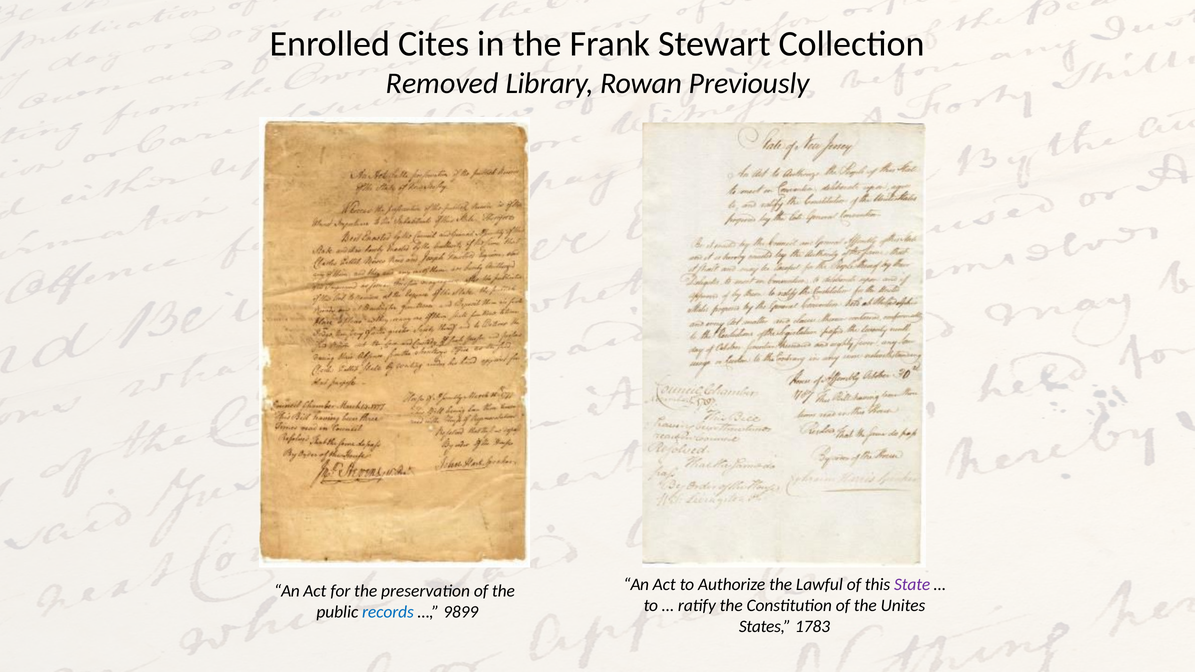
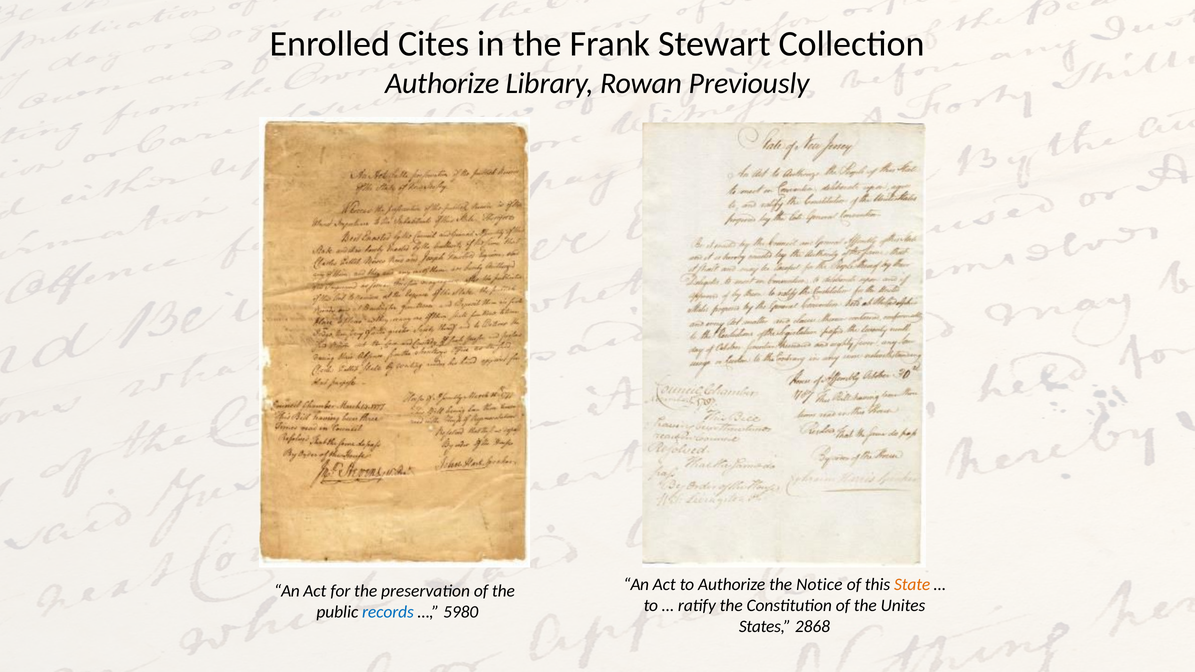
Removed at (442, 84): Removed -> Authorize
Lawful: Lawful -> Notice
State colour: purple -> orange
9899: 9899 -> 5980
1783: 1783 -> 2868
